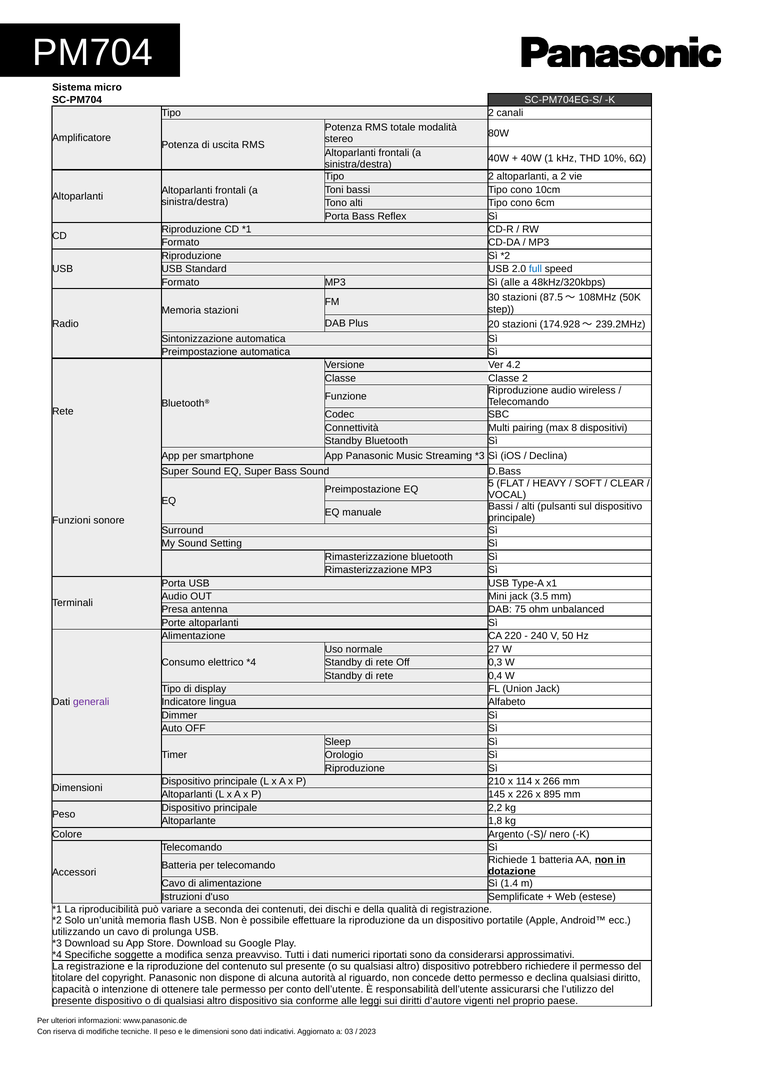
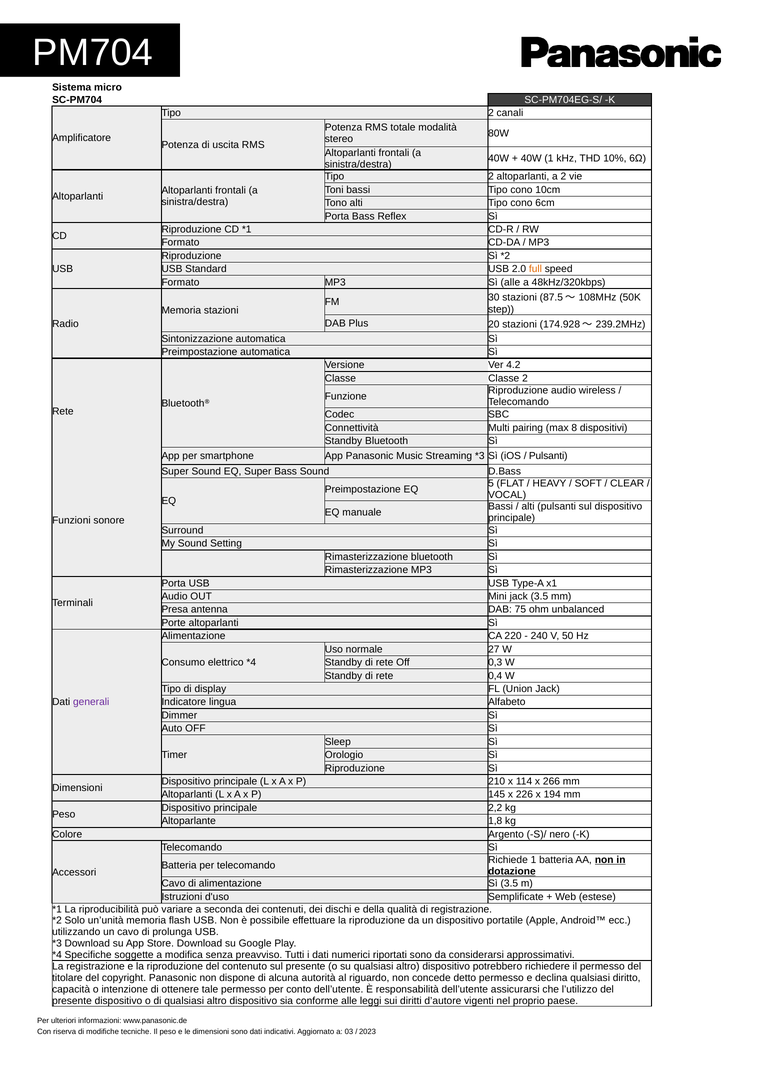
full colour: blue -> orange
Declina at (548, 456): Declina -> Pulsanti
895: 895 -> 194
Sì 1.4: 1.4 -> 3.5
